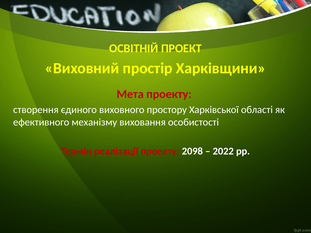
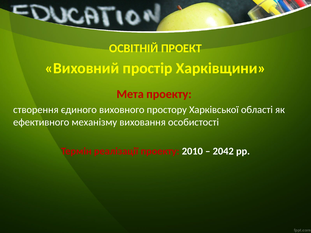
2098: 2098 -> 2010
2022: 2022 -> 2042
